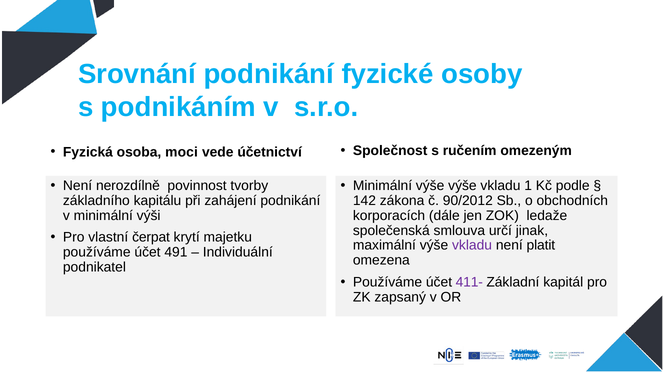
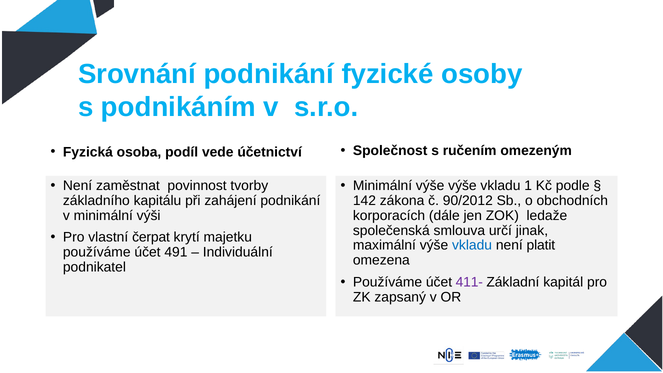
moci: moci -> podíl
nerozdílně: nerozdílně -> zaměstnat
vkladu at (472, 245) colour: purple -> blue
